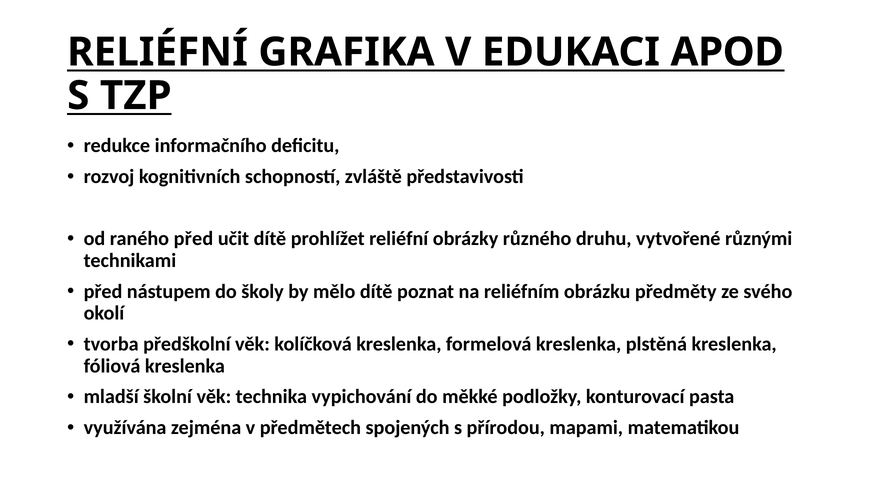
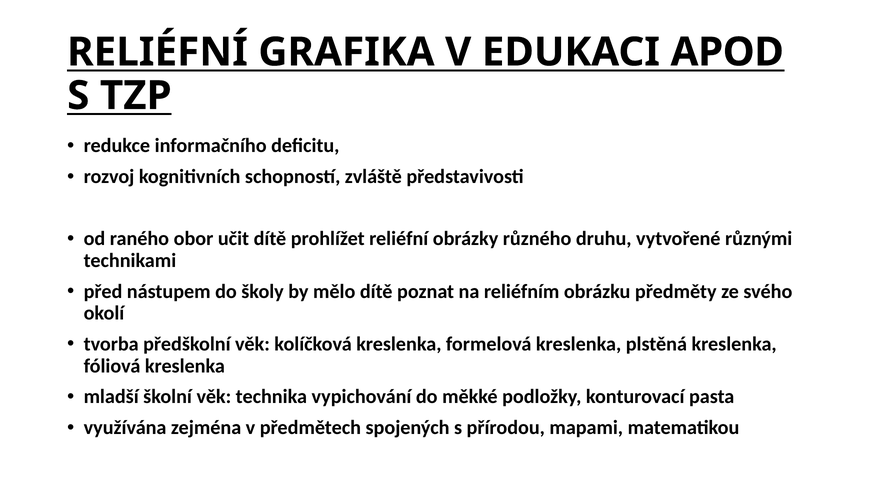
raného před: před -> obor
